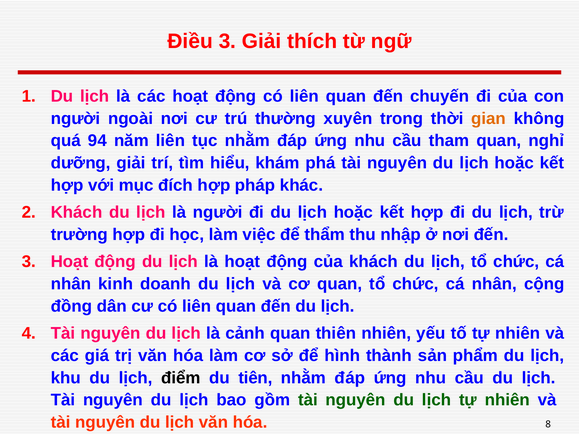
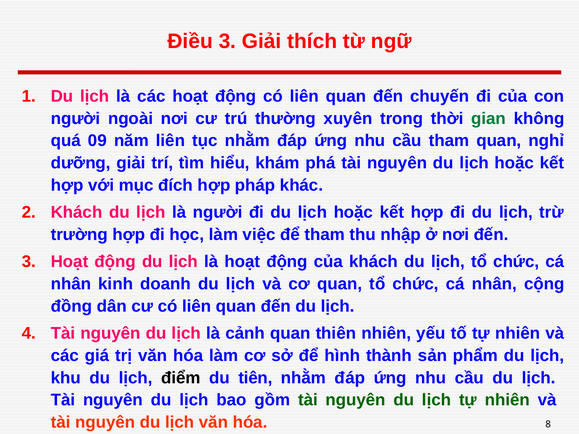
gian colour: orange -> green
94: 94 -> 09
để thẩm: thẩm -> tham
